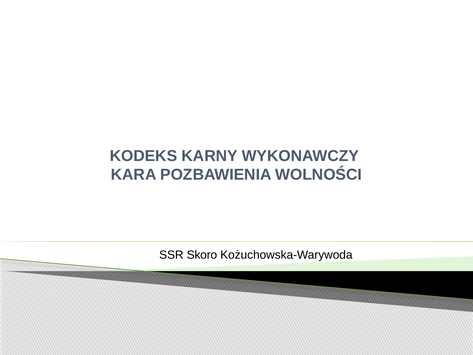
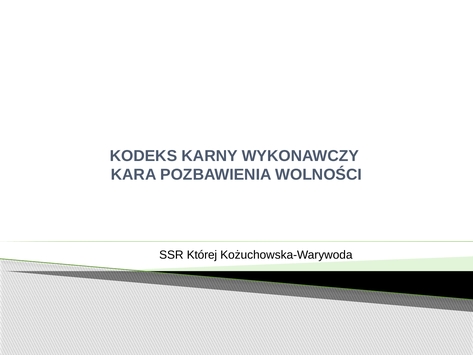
Skoro: Skoro -> Której
